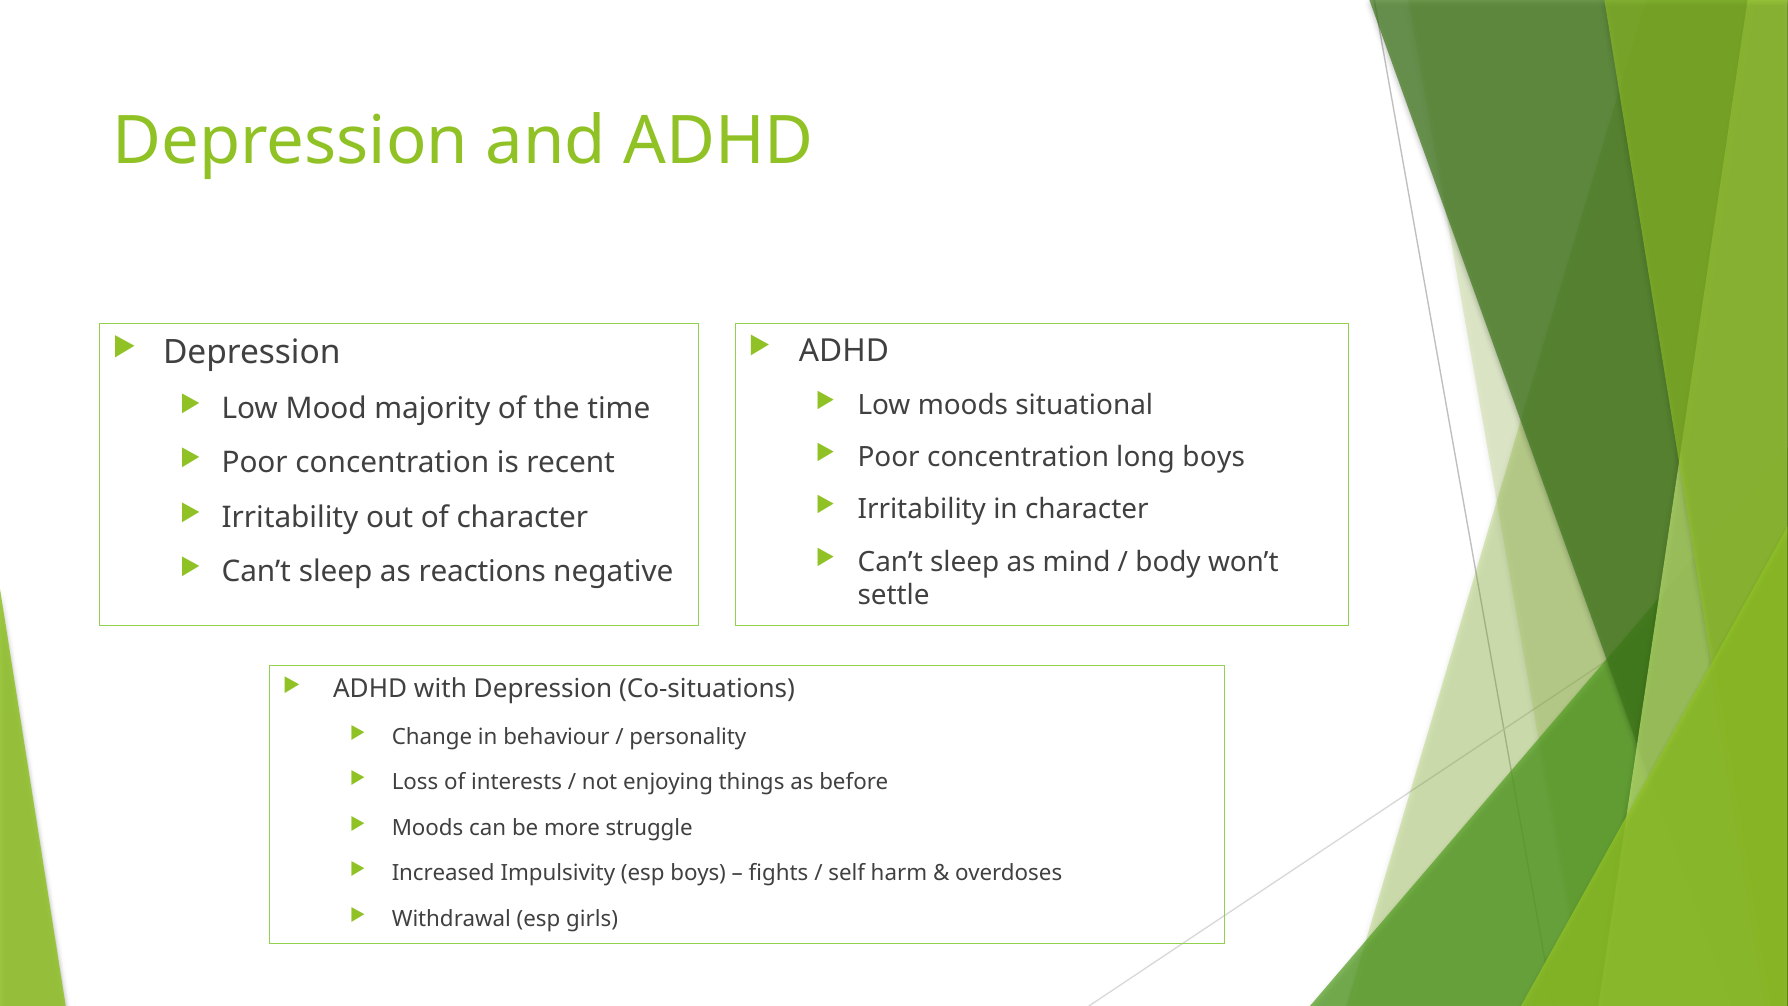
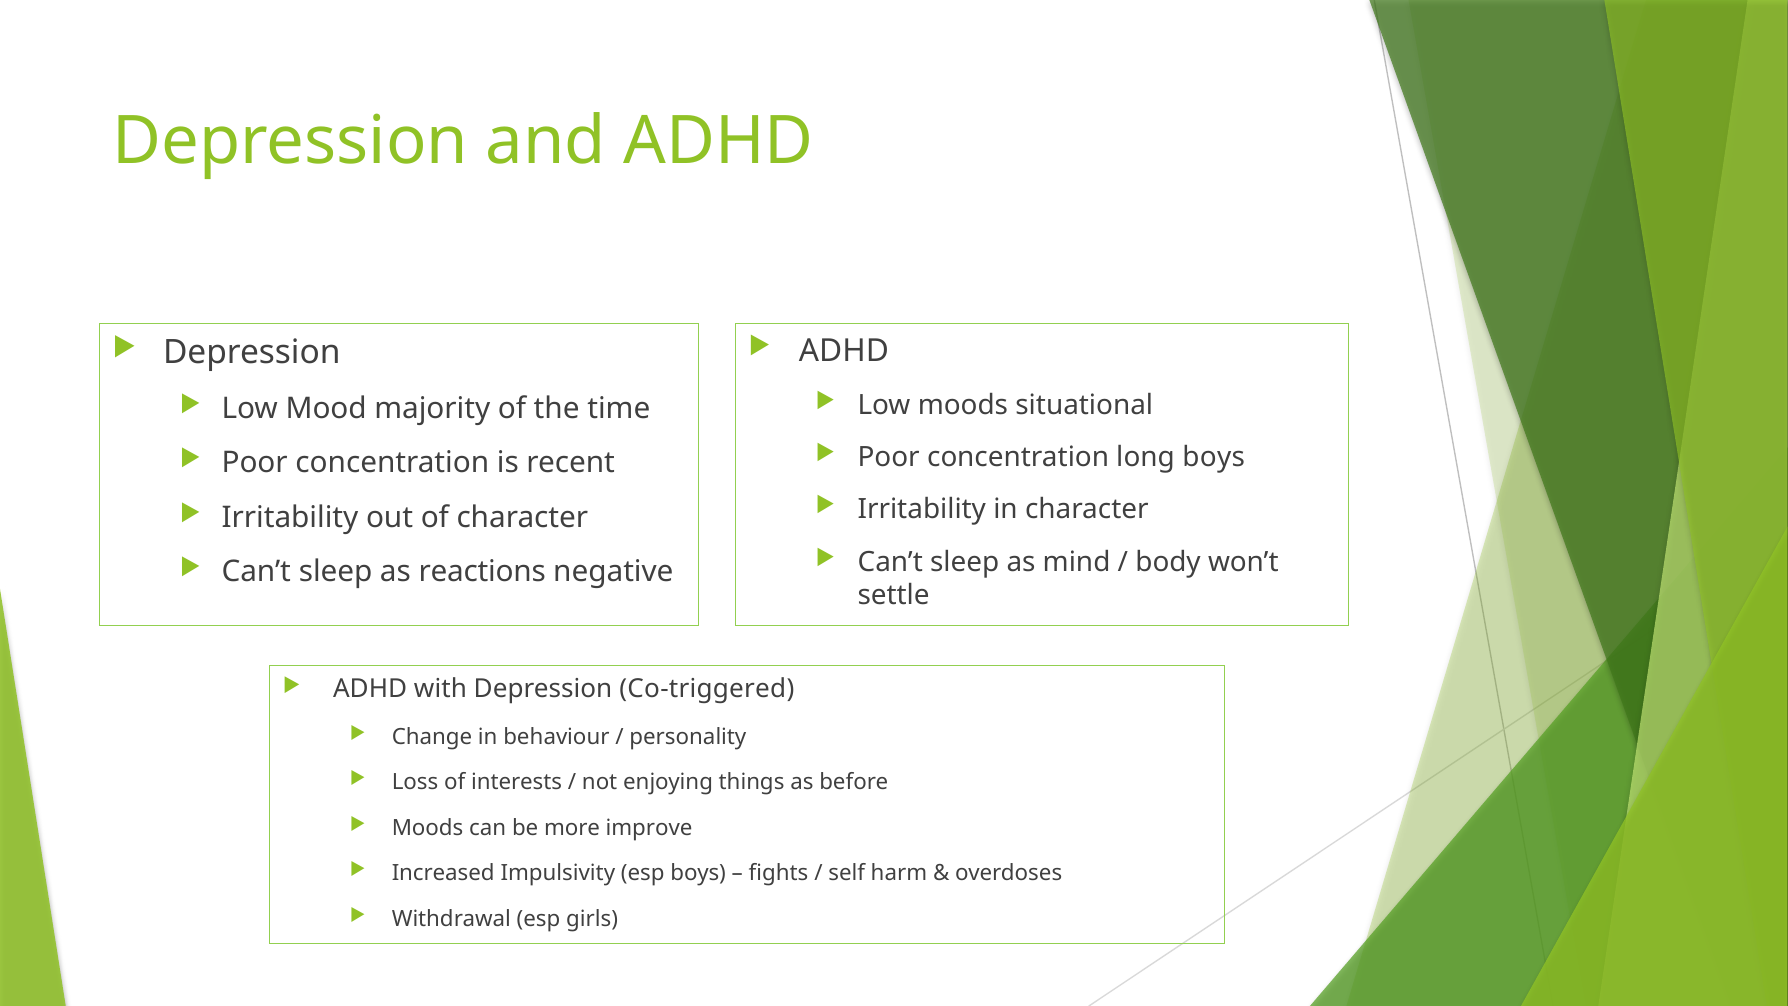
Co-situations: Co-situations -> Co-triggered
struggle: struggle -> improve
